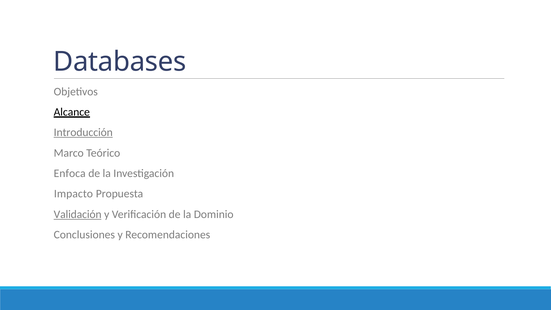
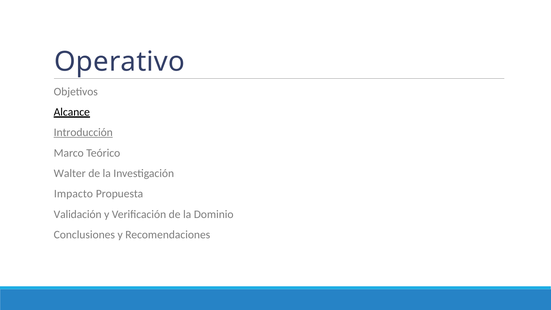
Databases: Databases -> Operativo
Enfoca: Enfoca -> Walter
Validación underline: present -> none
